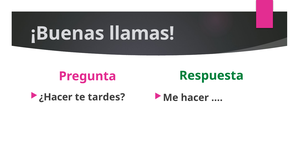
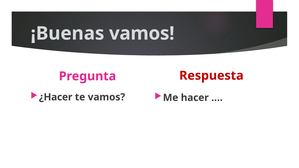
¡Buenas llamas: llamas -> vamos
Respuesta colour: green -> red
te tardes: tardes -> vamos
